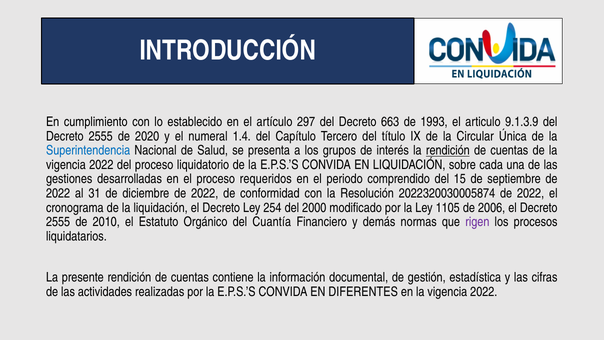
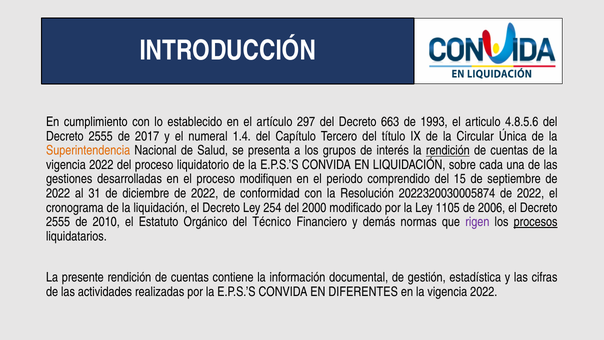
9.1.3.9: 9.1.3.9 -> 4.8.5.6
2020: 2020 -> 2017
Superintendencia colour: blue -> orange
requeridos: requeridos -> modifiquen
Cuantía: Cuantía -> Técnico
procesos underline: none -> present
